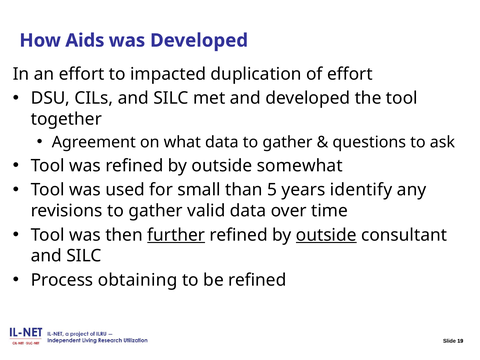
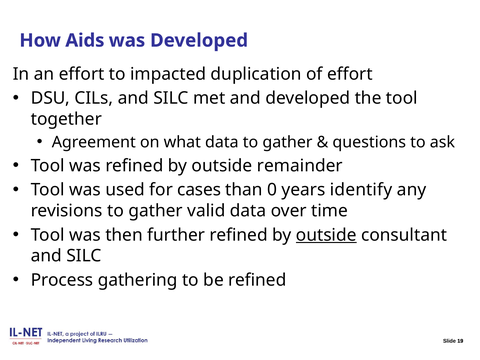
somewhat: somewhat -> remainder
small: small -> cases
5: 5 -> 0
further underline: present -> none
obtaining: obtaining -> gathering
